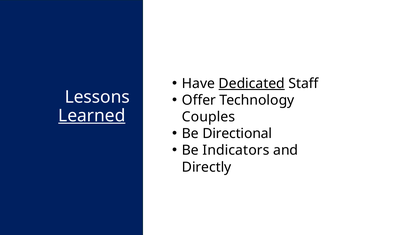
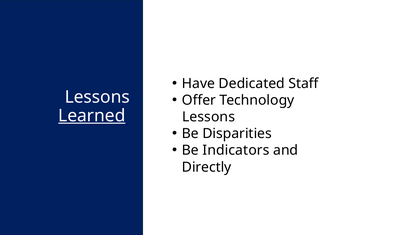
Dedicated underline: present -> none
Couples at (209, 117): Couples -> Lessons
Directional: Directional -> Disparities
